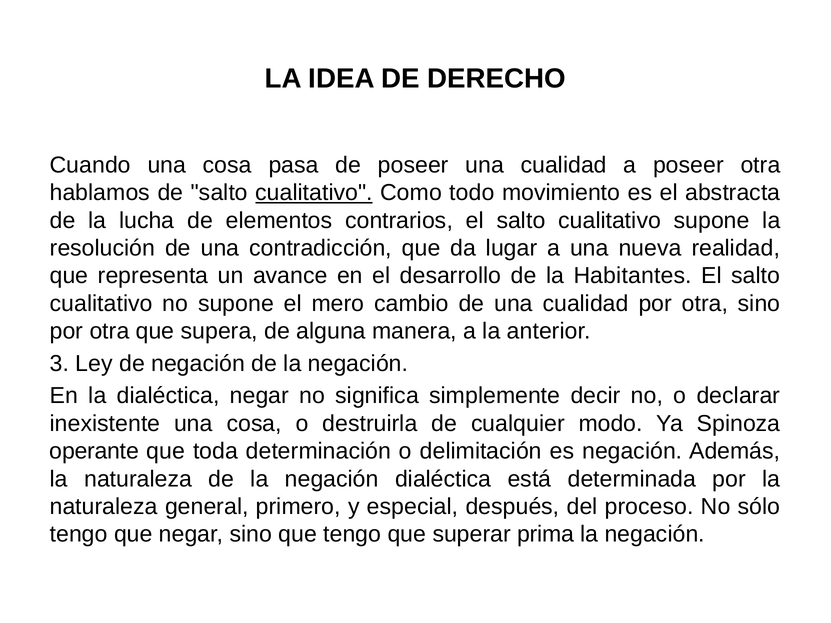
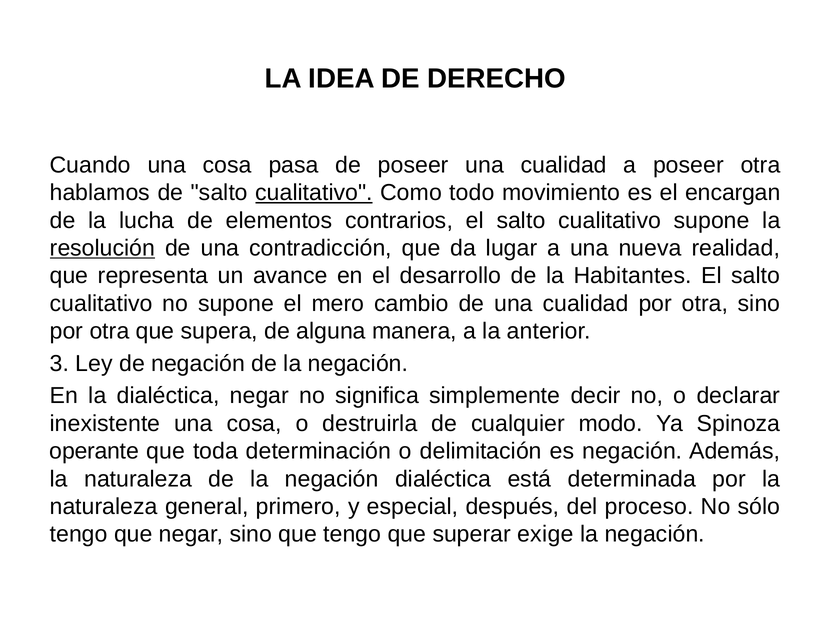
abstracta: abstracta -> encargan
resolución underline: none -> present
prima: prima -> exige
